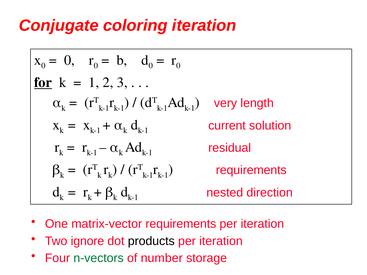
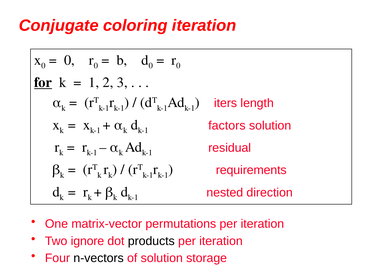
very: very -> iters
current: current -> factors
matrix-vector requirements: requirements -> permutations
n-vectors colour: green -> black
of number: number -> solution
